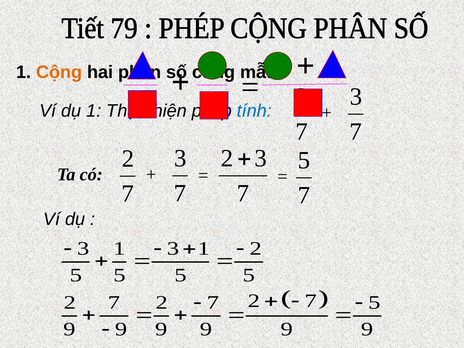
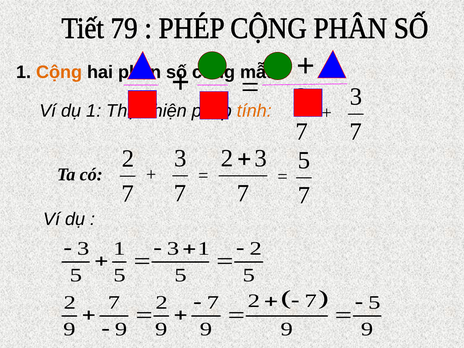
tính colour: blue -> orange
